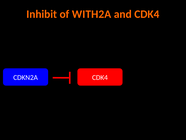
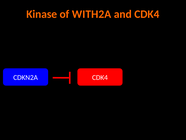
Inhibit: Inhibit -> Kinase
